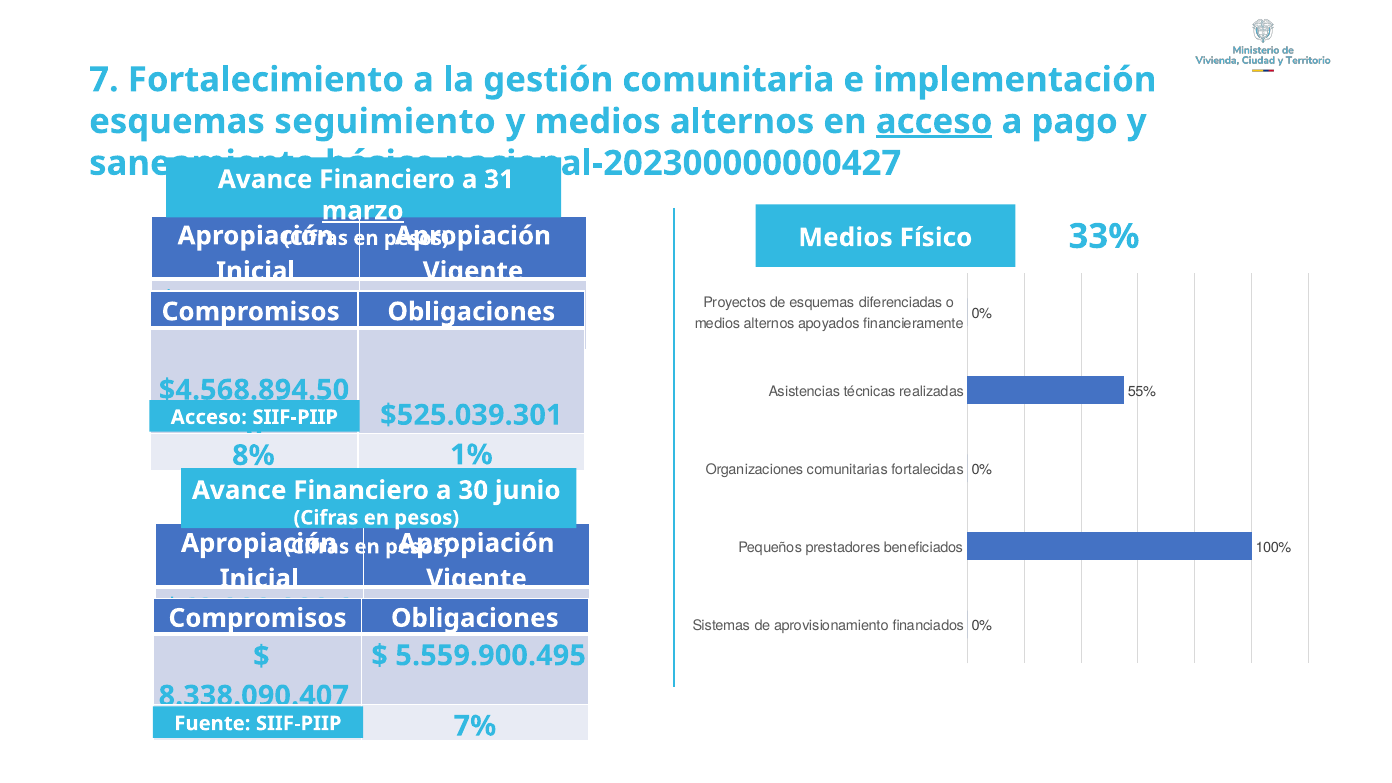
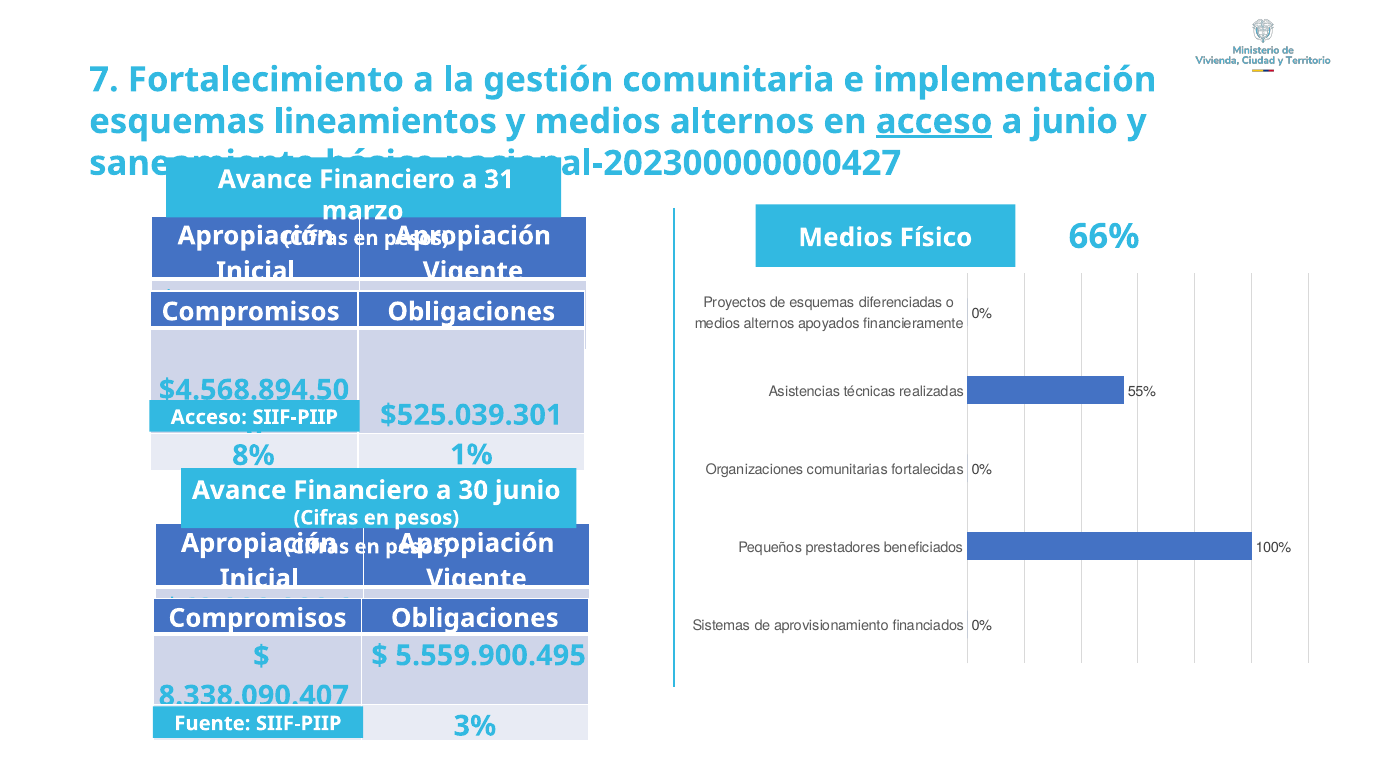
seguimiento: seguimiento -> lineamientos
a pago: pago -> junio
marzo at (363, 211) underline: present -> none
33%: 33% -> 66%
7%: 7% -> 3%
